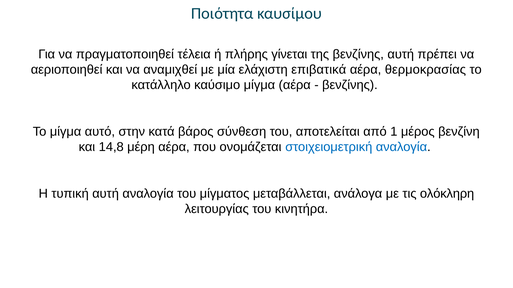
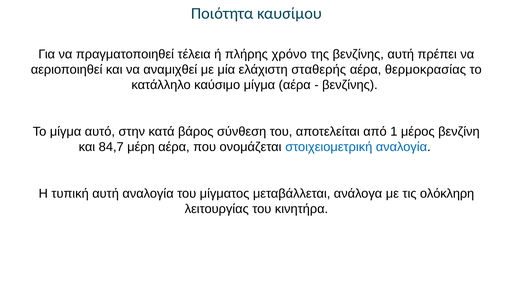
γίνεται: γίνεται -> χρόνο
επιβατικά: επιβατικά -> σταθερής
14,8: 14,8 -> 84,7
